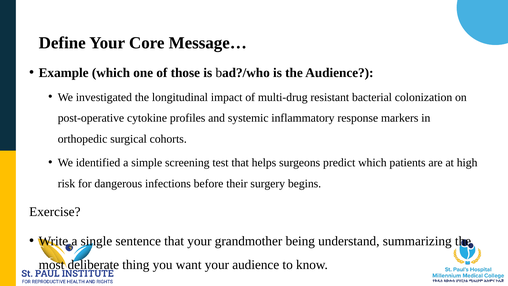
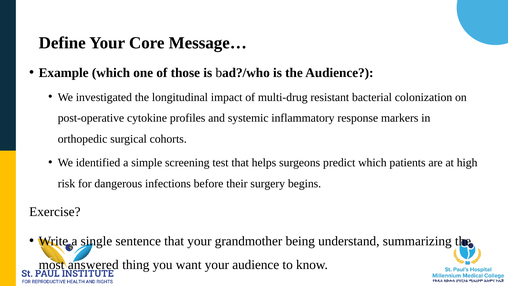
deliberate: deliberate -> answered
